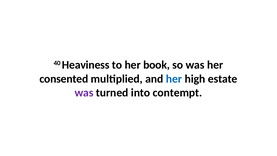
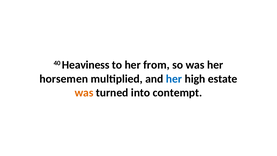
book: book -> from
consented: consented -> horsemen
was at (84, 93) colour: purple -> orange
